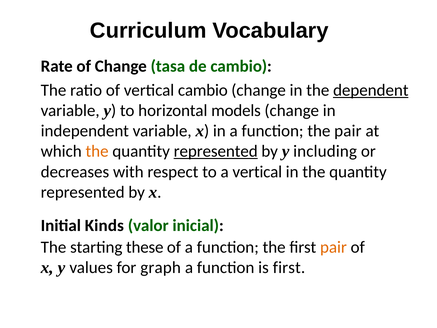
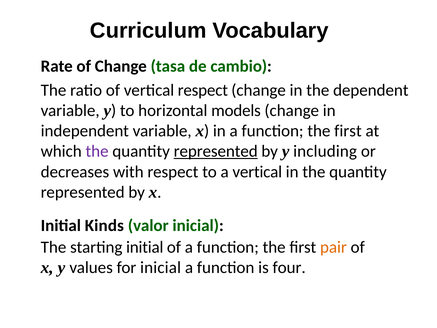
vertical cambio: cambio -> respect
dependent underline: present -> none
pair at (348, 131): pair -> first
the at (97, 151) colour: orange -> purple
starting these: these -> initial
for graph: graph -> inicial
is first: first -> four
